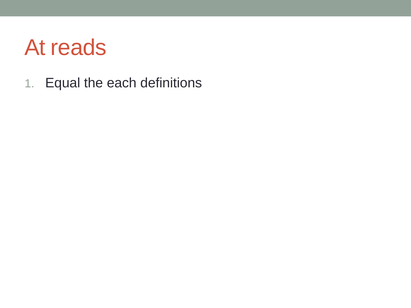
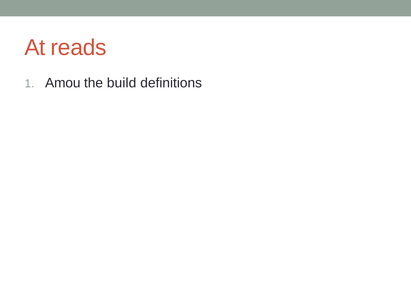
Equal: Equal -> Amou
each: each -> build
